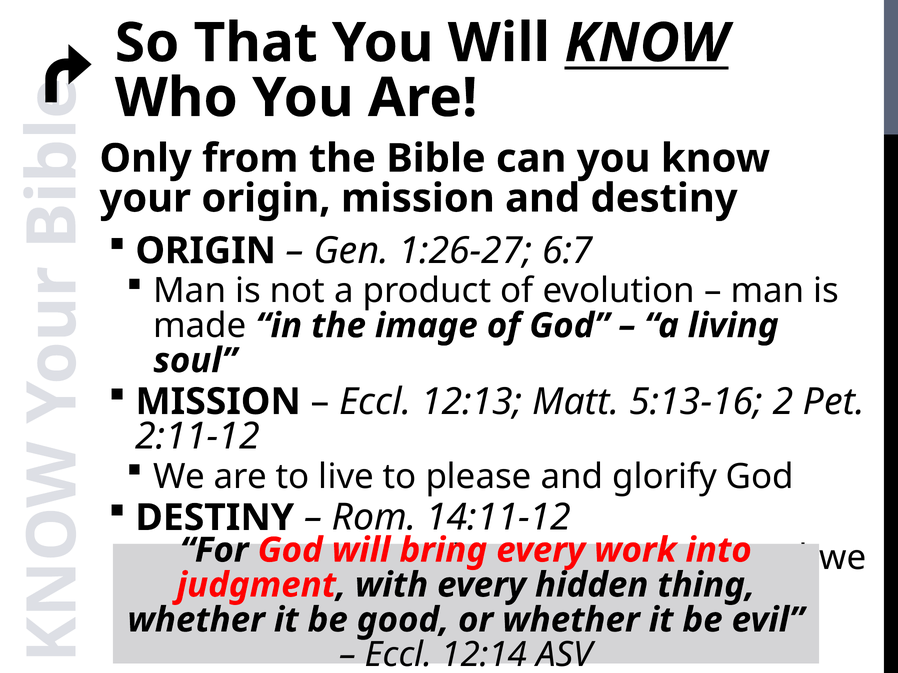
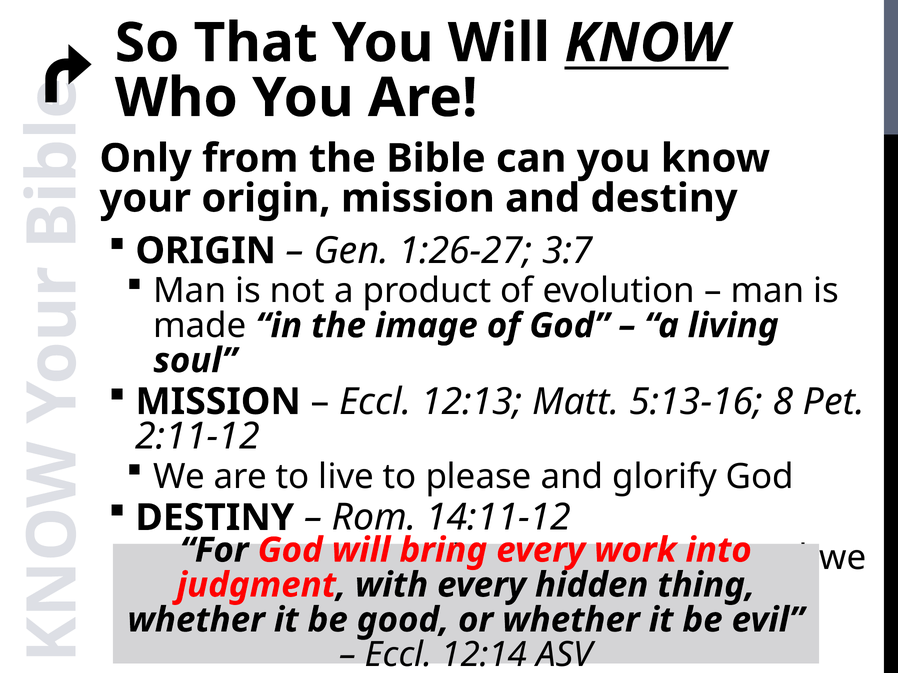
6:7: 6:7 -> 3:7
2: 2 -> 8
